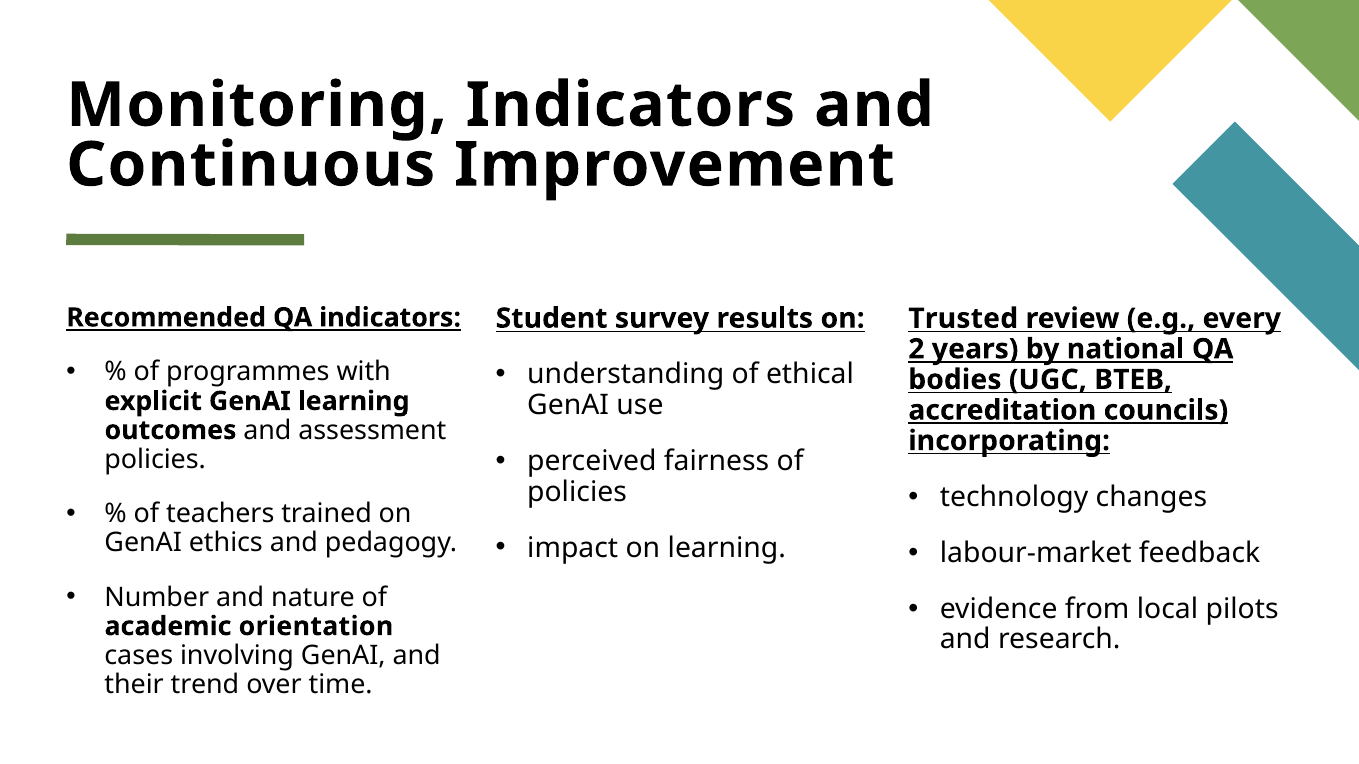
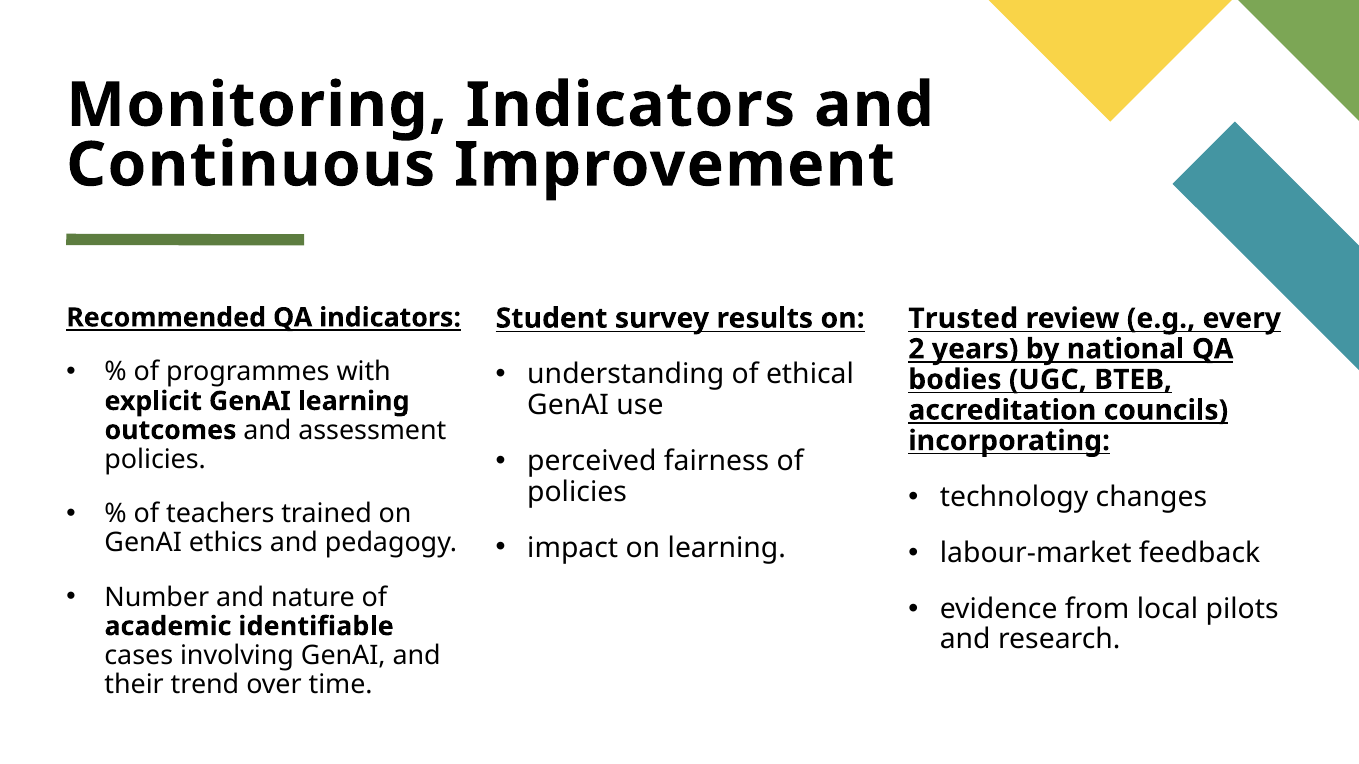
orientation: orientation -> identifiable
